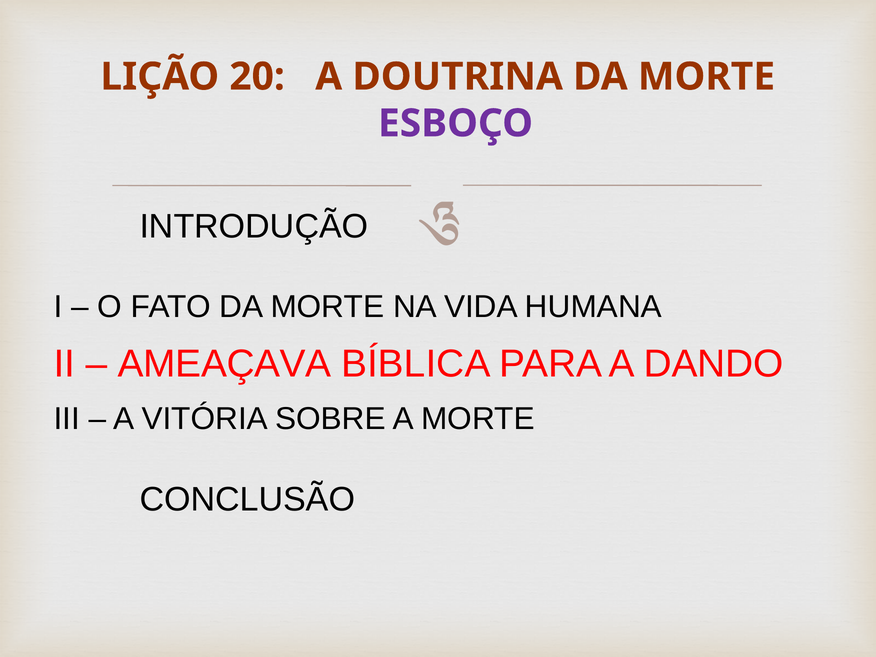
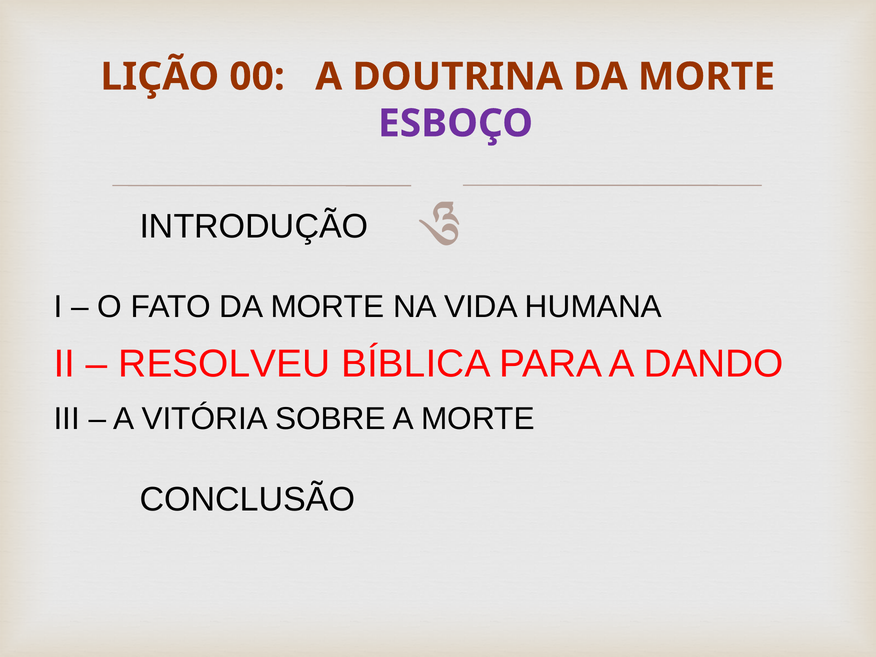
20: 20 -> 00
AMEAÇAVA: AMEAÇAVA -> RESOLVEU
